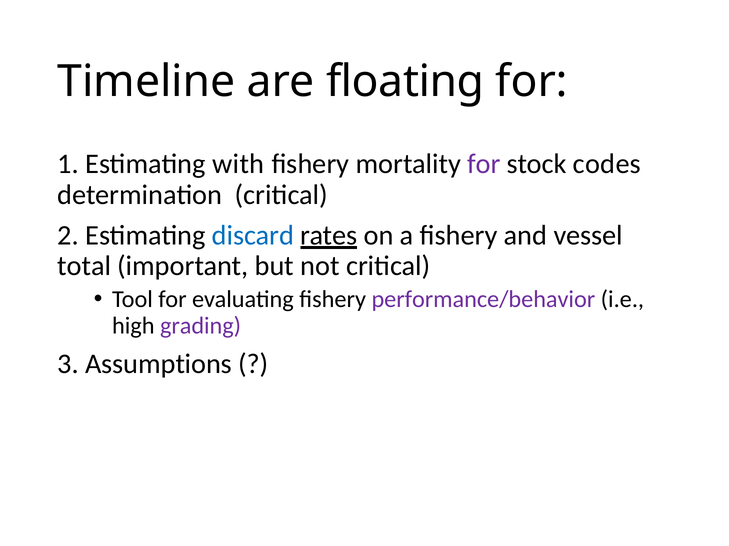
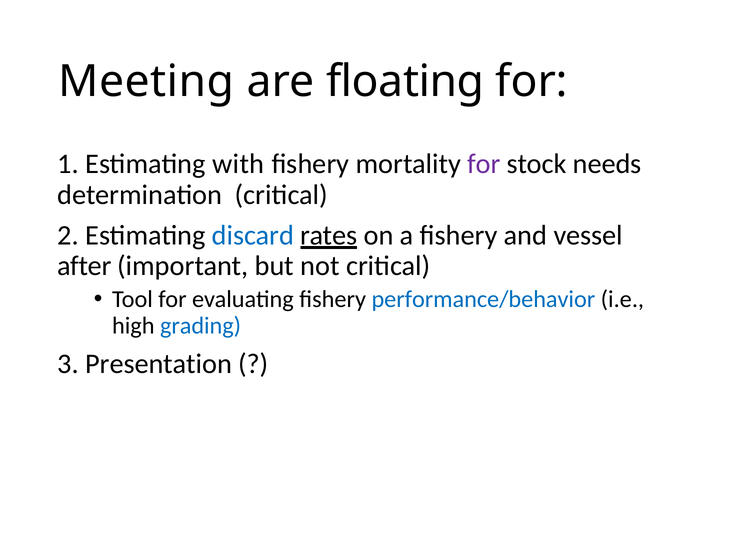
Timeline: Timeline -> Meeting
codes: codes -> needs
total: total -> after
performance/behavior colour: purple -> blue
grading colour: purple -> blue
Assumptions: Assumptions -> Presentation
